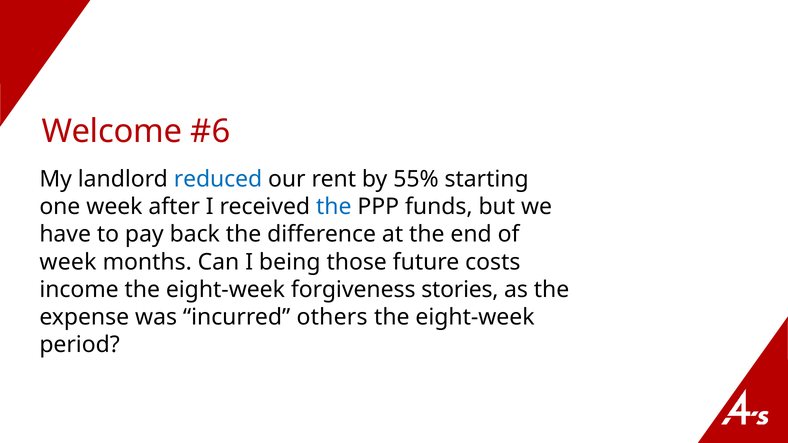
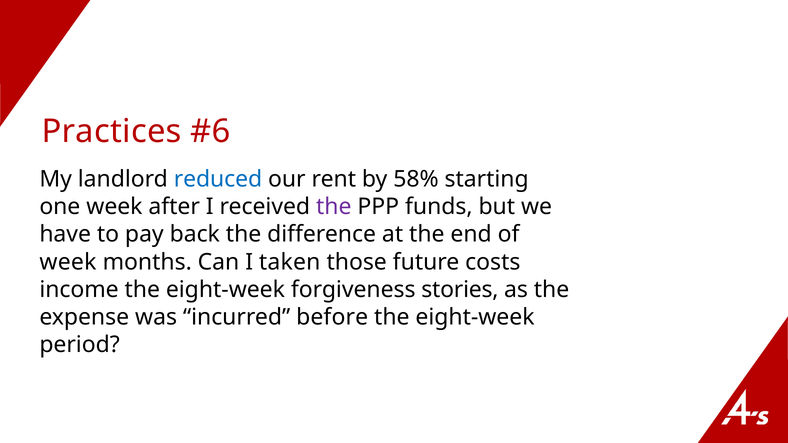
Welcome: Welcome -> Practices
55%: 55% -> 58%
the at (334, 207) colour: blue -> purple
being: being -> taken
others: others -> before
